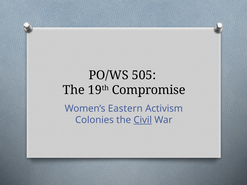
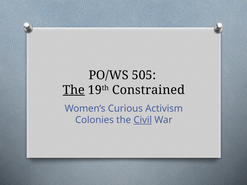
The at (74, 90) underline: none -> present
Compromise: Compromise -> Constrained
Eastern: Eastern -> Curious
